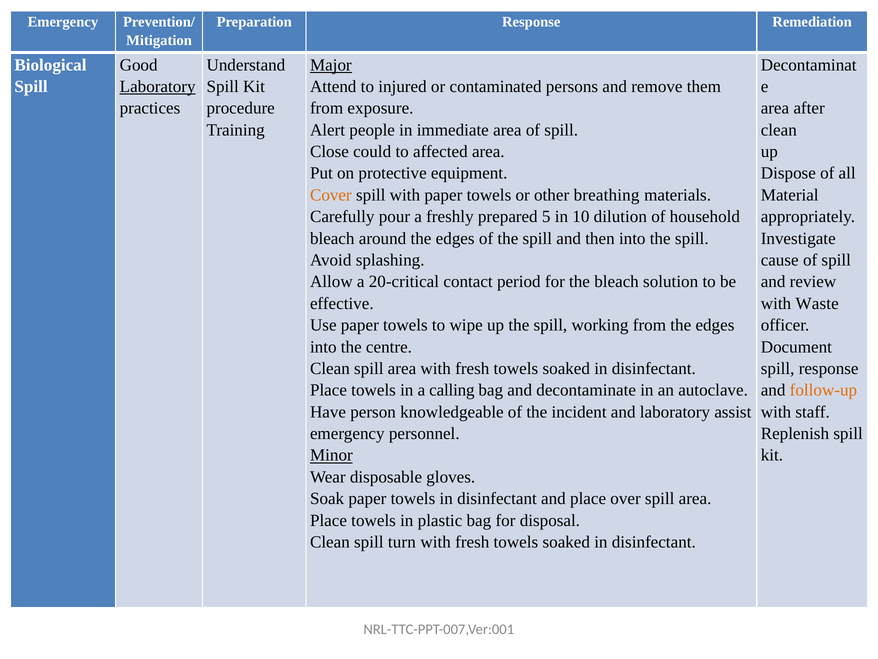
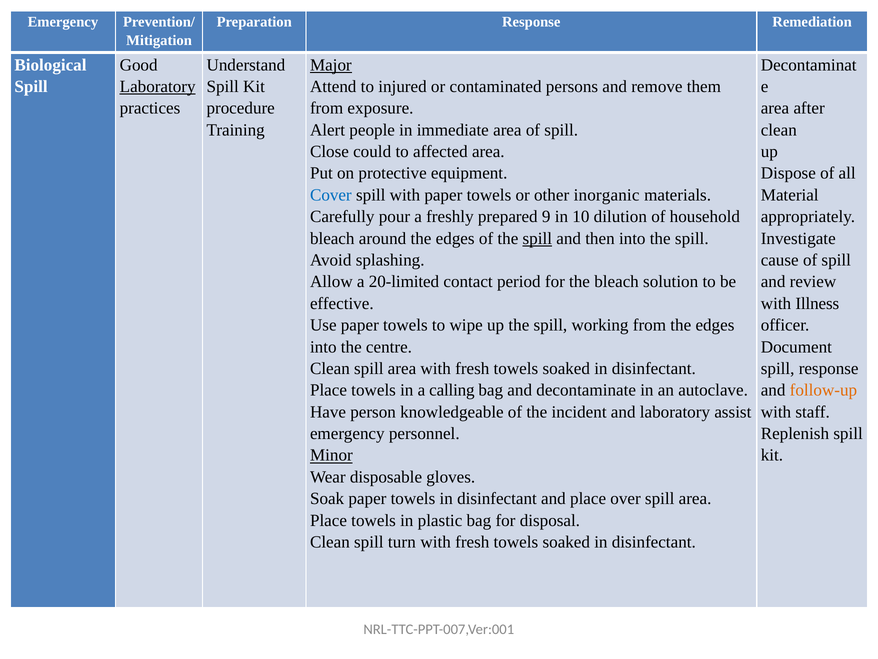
Cover colour: orange -> blue
breathing: breathing -> inorganic
5: 5 -> 9
spill at (537, 238) underline: none -> present
20-critical: 20-critical -> 20-limited
Waste: Waste -> Illness
